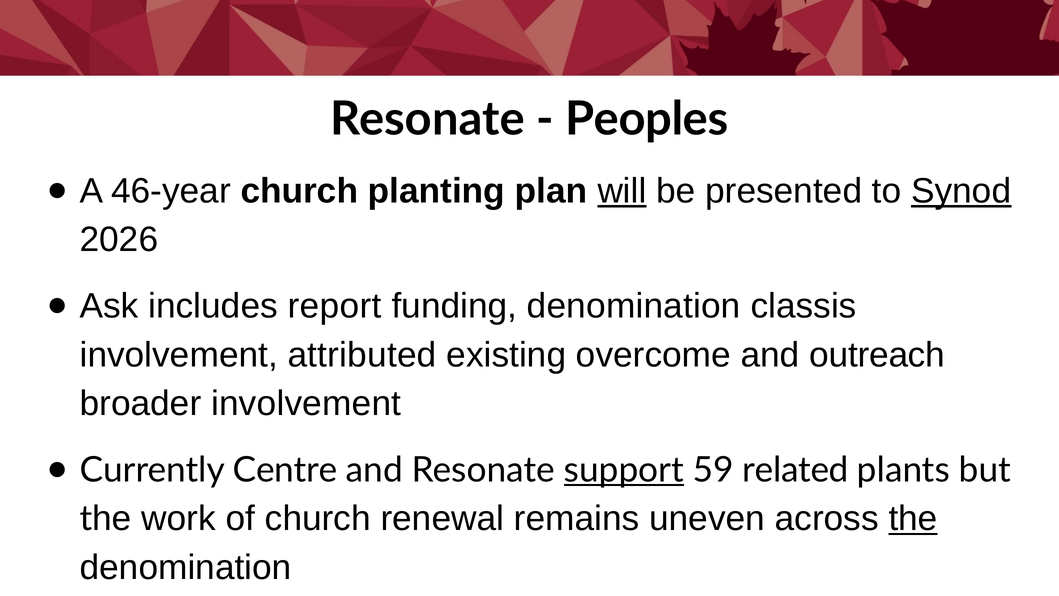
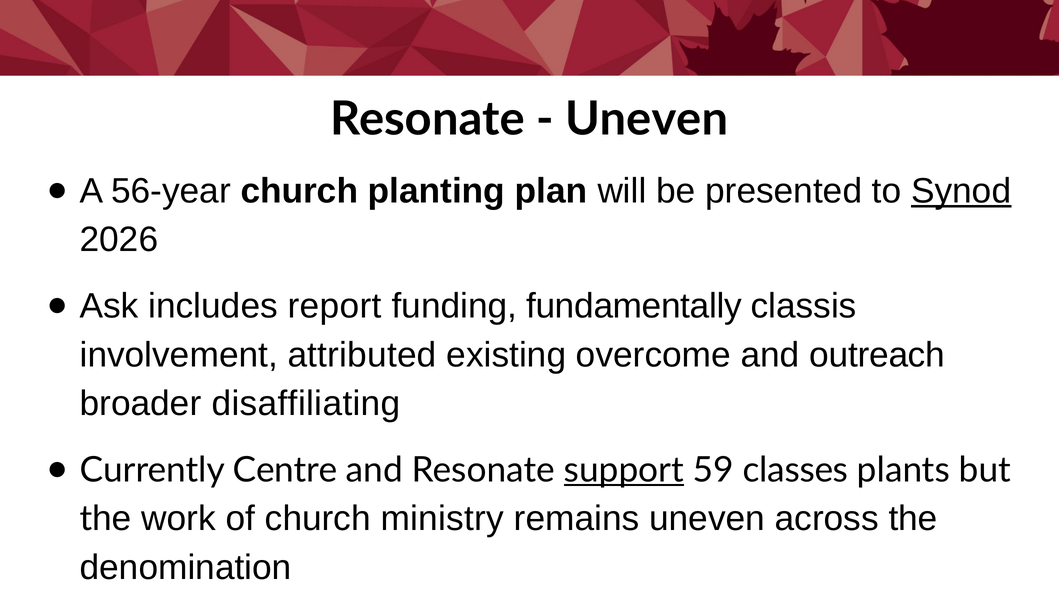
Peoples at (647, 119): Peoples -> Uneven
46-year: 46-year -> 56-year
will underline: present -> none
funding denomination: denomination -> fundamentally
broader involvement: involvement -> disaffiliating
related: related -> classes
church renewal: renewal -> ministry
the at (913, 518) underline: present -> none
